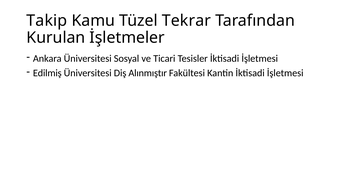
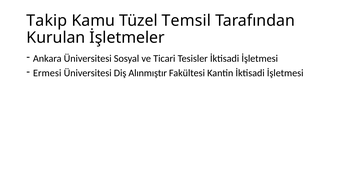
Tekrar: Tekrar -> Temsil
Edilmiş: Edilmiş -> Ermesi
